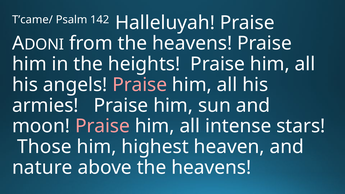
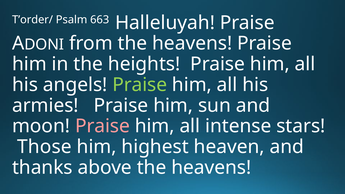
T’came/: T’came/ -> T’order/
142: 142 -> 663
Praise at (140, 85) colour: pink -> light green
nature: nature -> thanks
